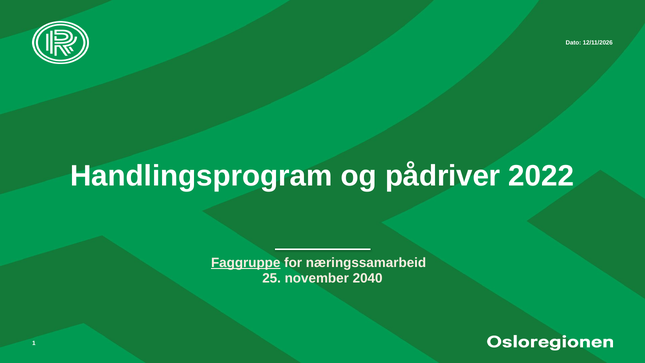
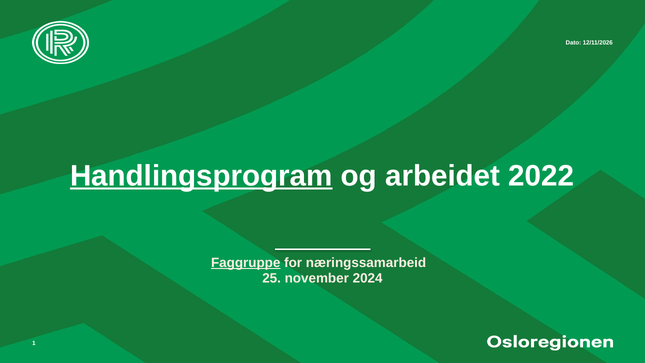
Handlingsprogram underline: none -> present
pådriver: pådriver -> arbeidet
2040: 2040 -> 2024
